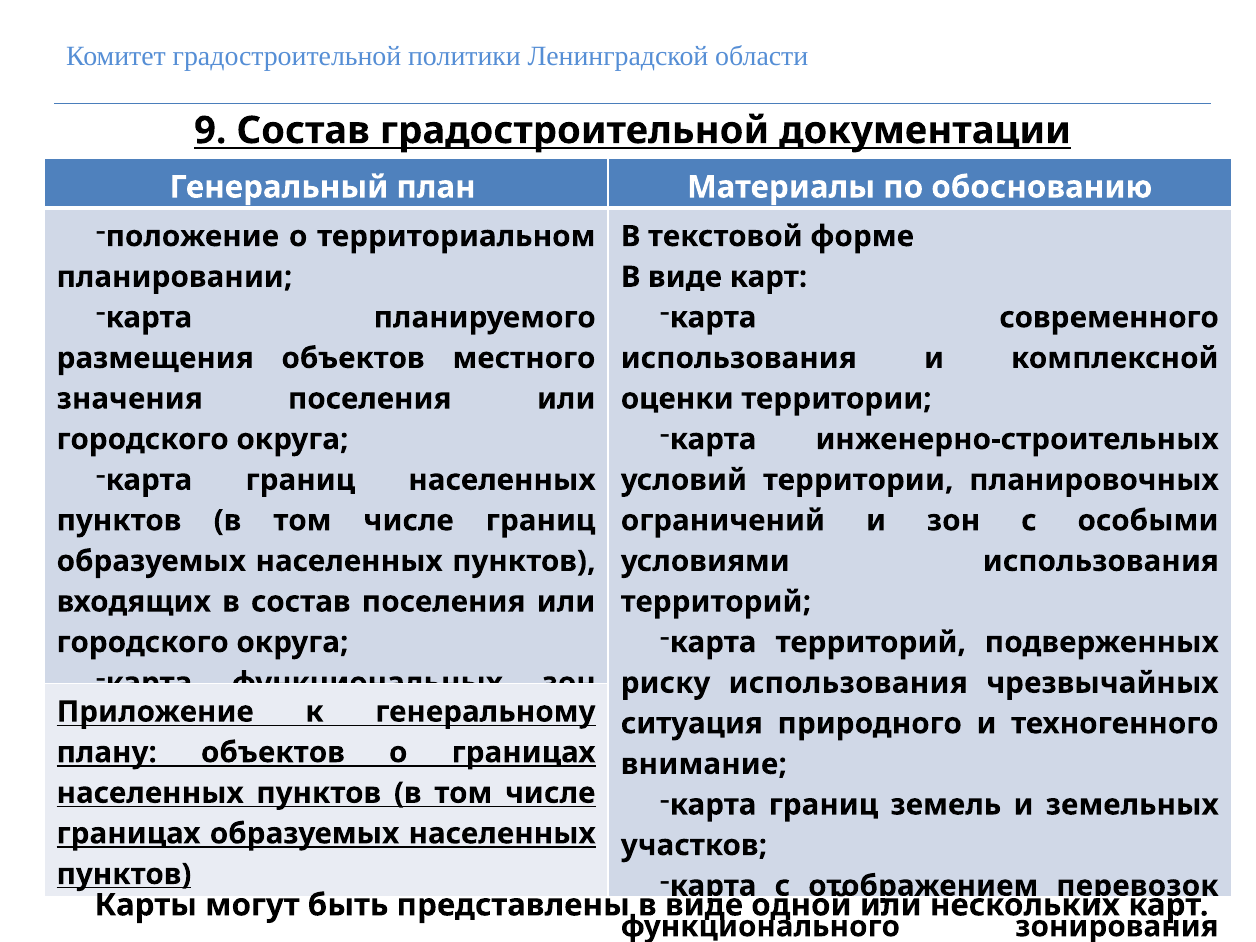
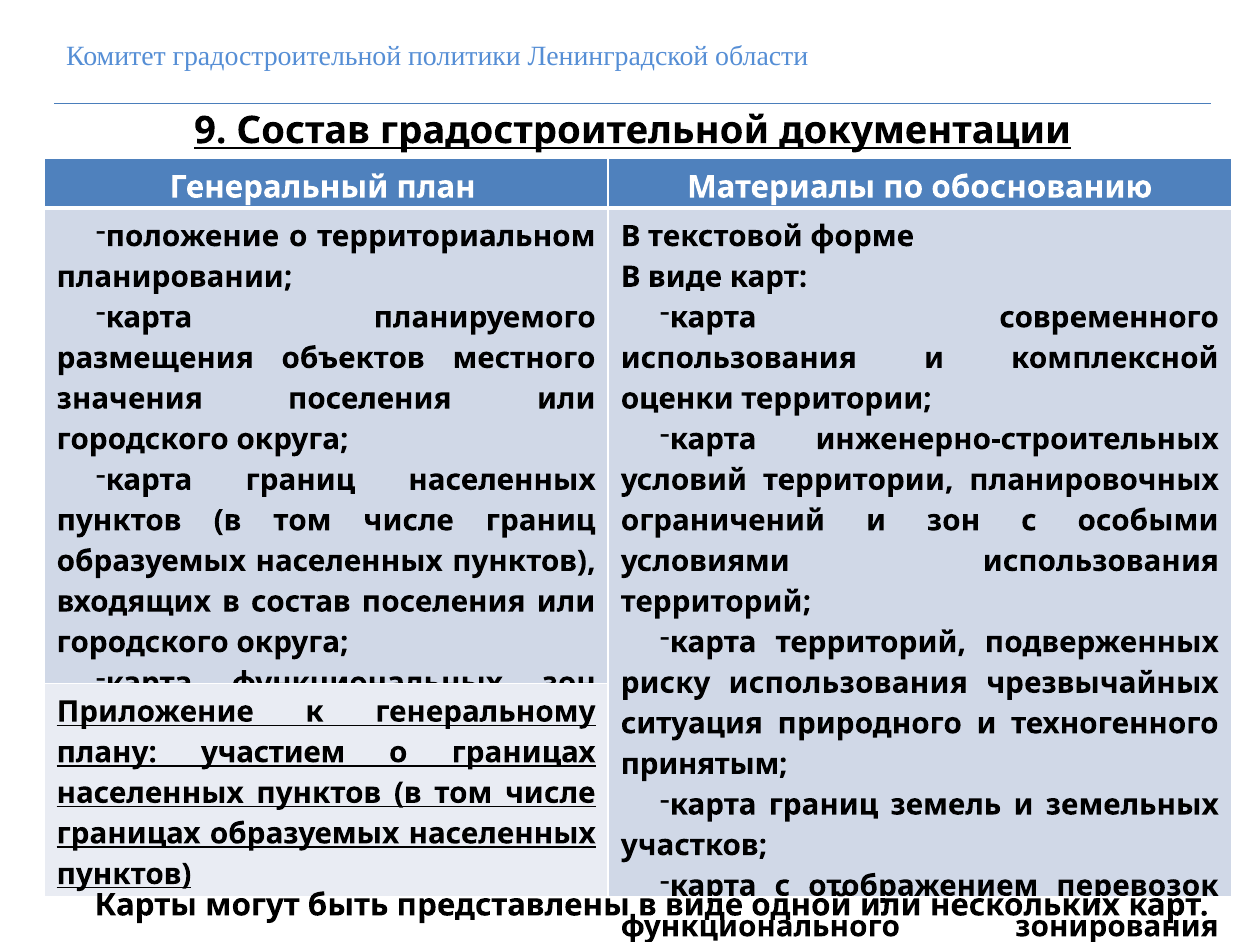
плану объектов: объектов -> участием
внимание: внимание -> принятым
